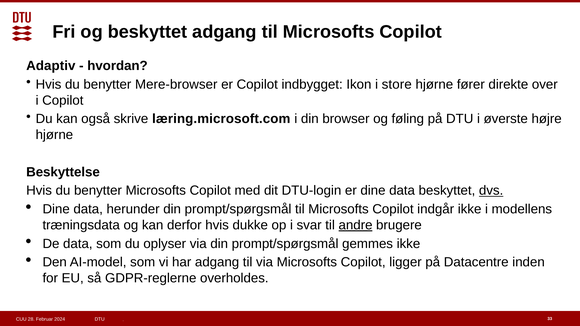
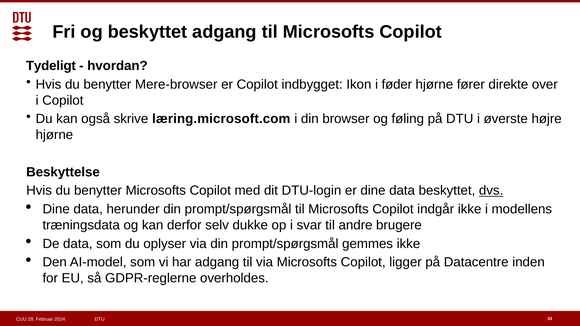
Adaptiv: Adaptiv -> Tydeligt
store: store -> føder
derfor hvis: hvis -> selv
andre underline: present -> none
